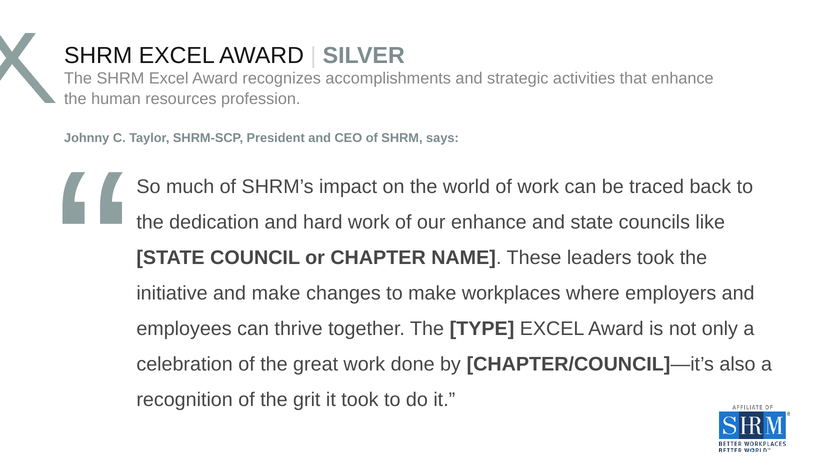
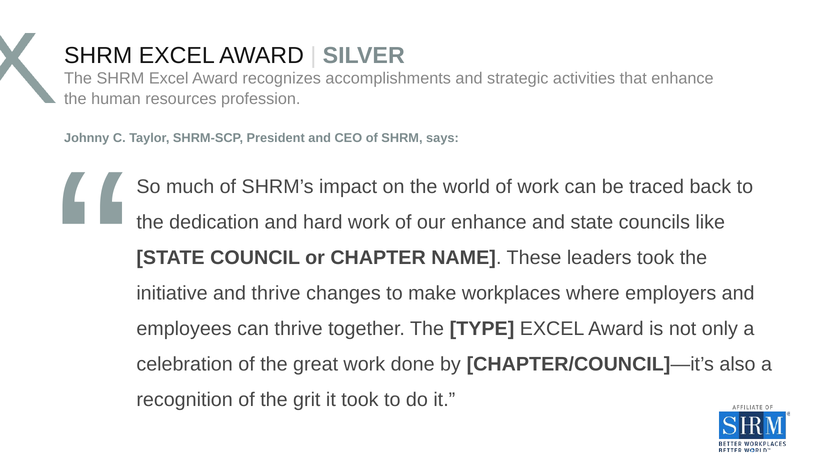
and make: make -> thrive
